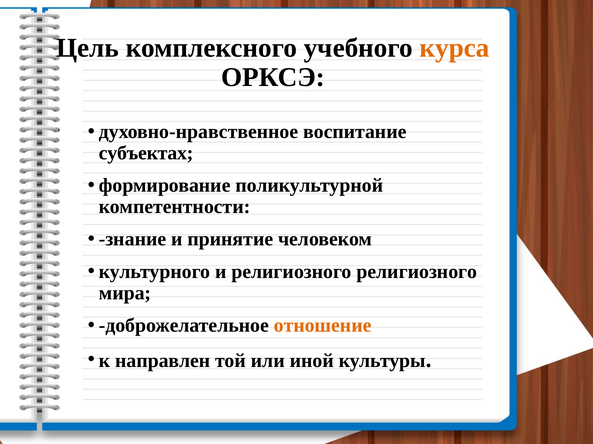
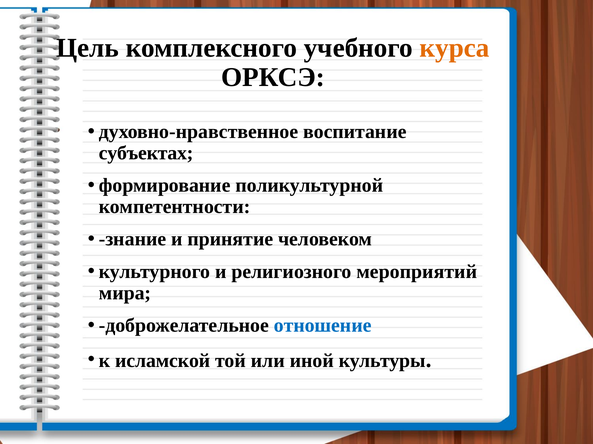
религиозного религиозного: религиозного -> мероприятий
отношение colour: orange -> blue
направлен: направлен -> исламской
